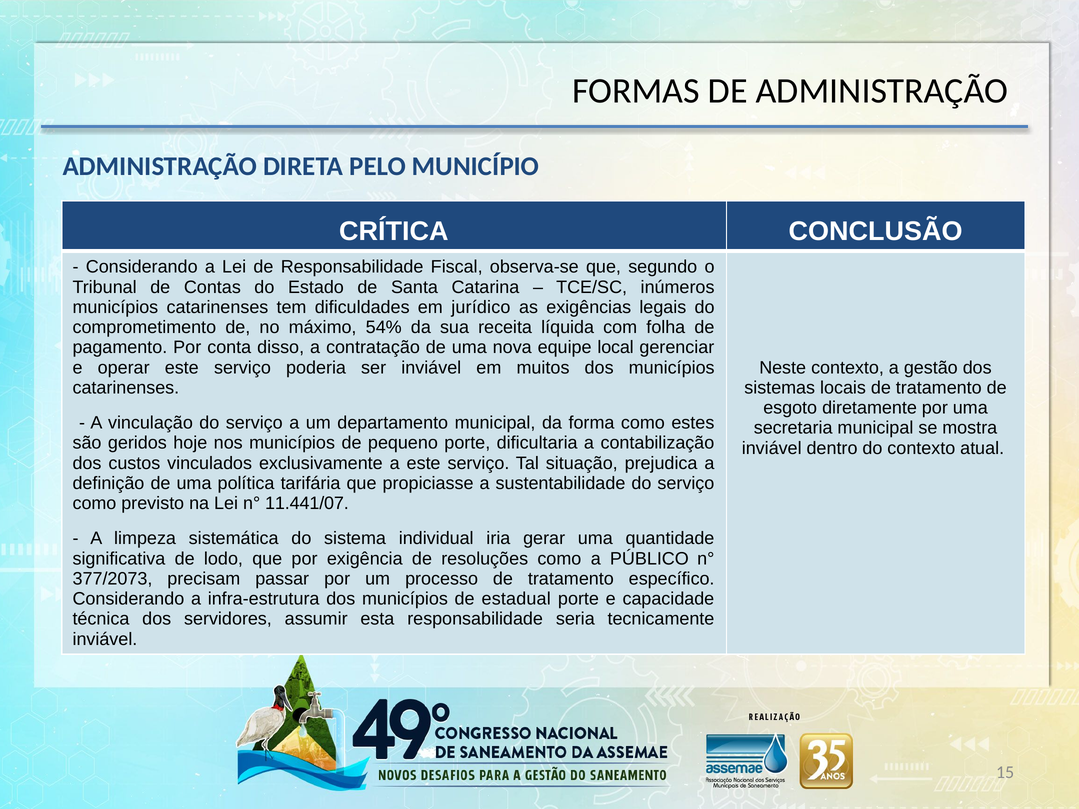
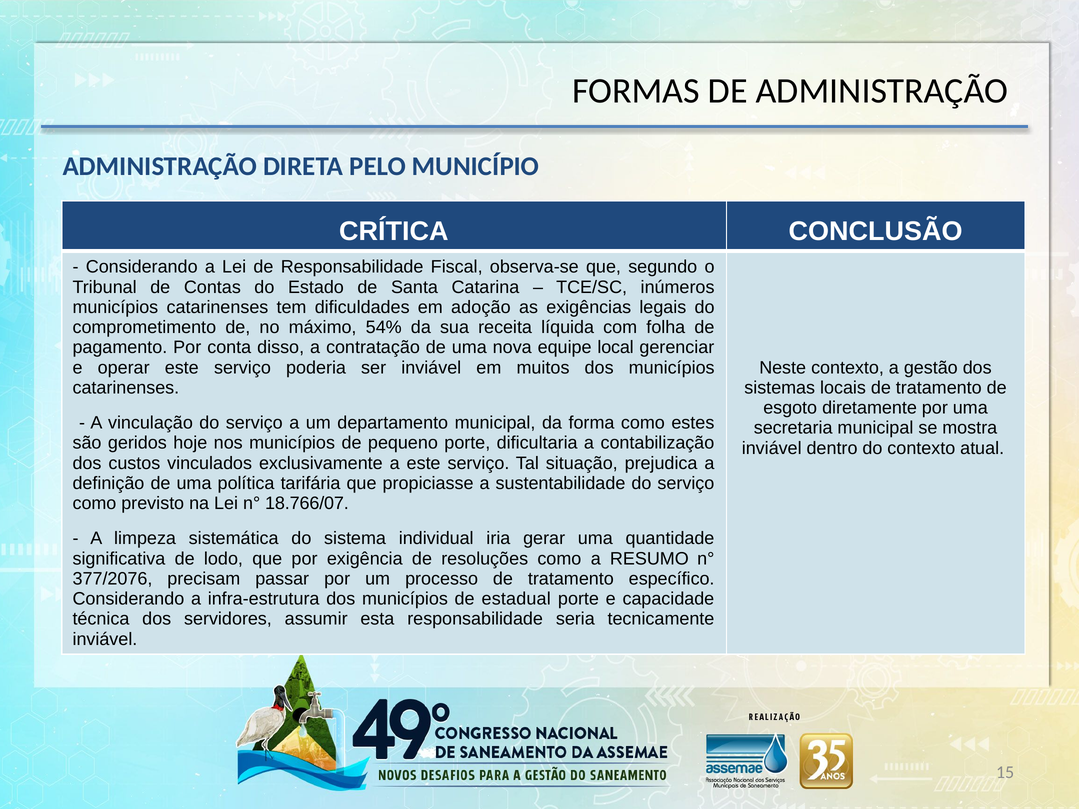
jurídico: jurídico -> adoção
11.441/07: 11.441/07 -> 18.766/07
PÚBLICO: PÚBLICO -> RESUMO
377/2073: 377/2073 -> 377/2076
